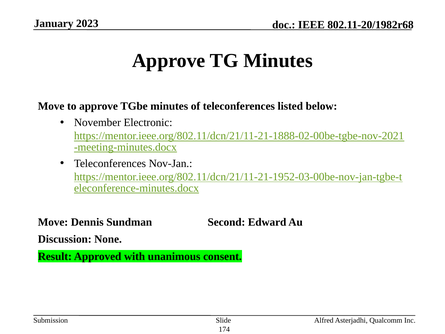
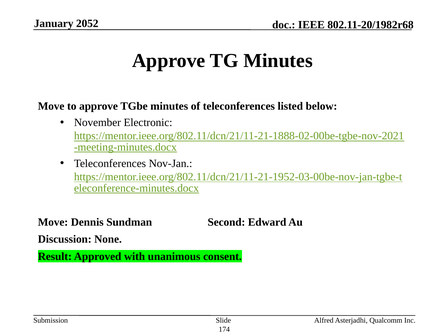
2023: 2023 -> 2052
